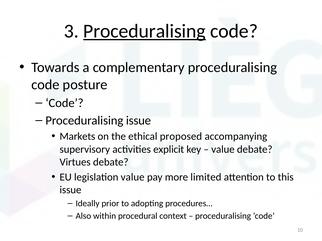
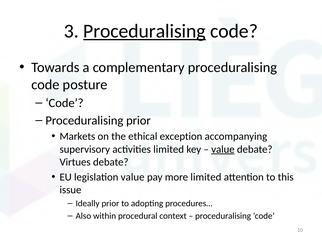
Proceduralising issue: issue -> prior
proposed: proposed -> exception
activities explicit: explicit -> limited
value at (223, 150) underline: none -> present
